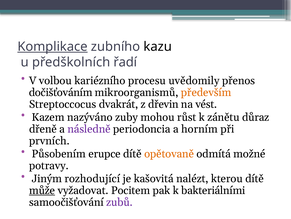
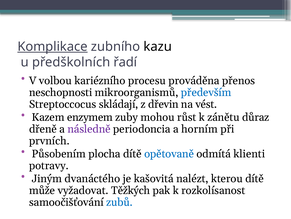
uvědomily: uvědomily -> prováděna
dočišťováním: dočišťováním -> neschopnosti
především colour: orange -> blue
dvakrát: dvakrát -> skládají
nazýváno: nazýváno -> enzymem
erupce: erupce -> plocha
opětovaně colour: orange -> blue
možné: možné -> klienti
rozhodující: rozhodující -> dvanáctého
může underline: present -> none
Pocitem: Pocitem -> Těžkých
bakteriálními: bakteriálními -> rozkolísanost
zubů colour: purple -> blue
